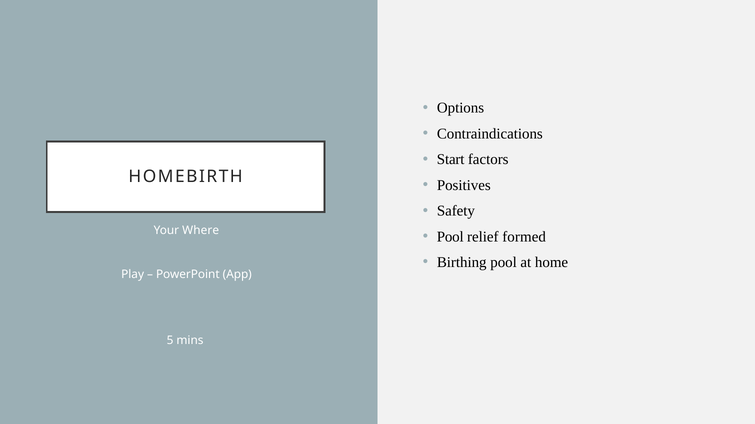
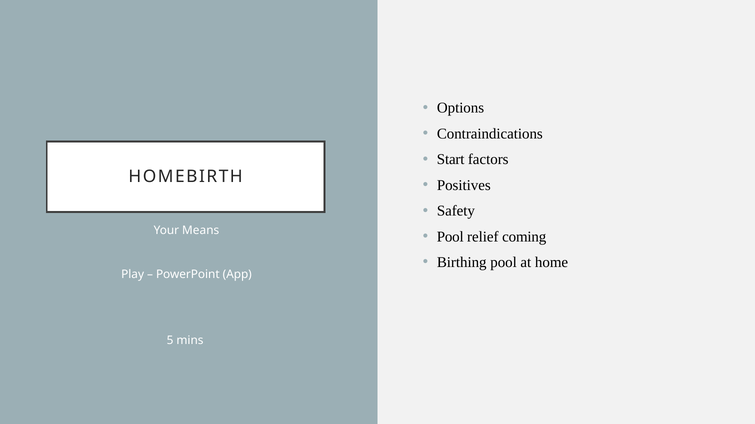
Where: Where -> Means
formed: formed -> coming
